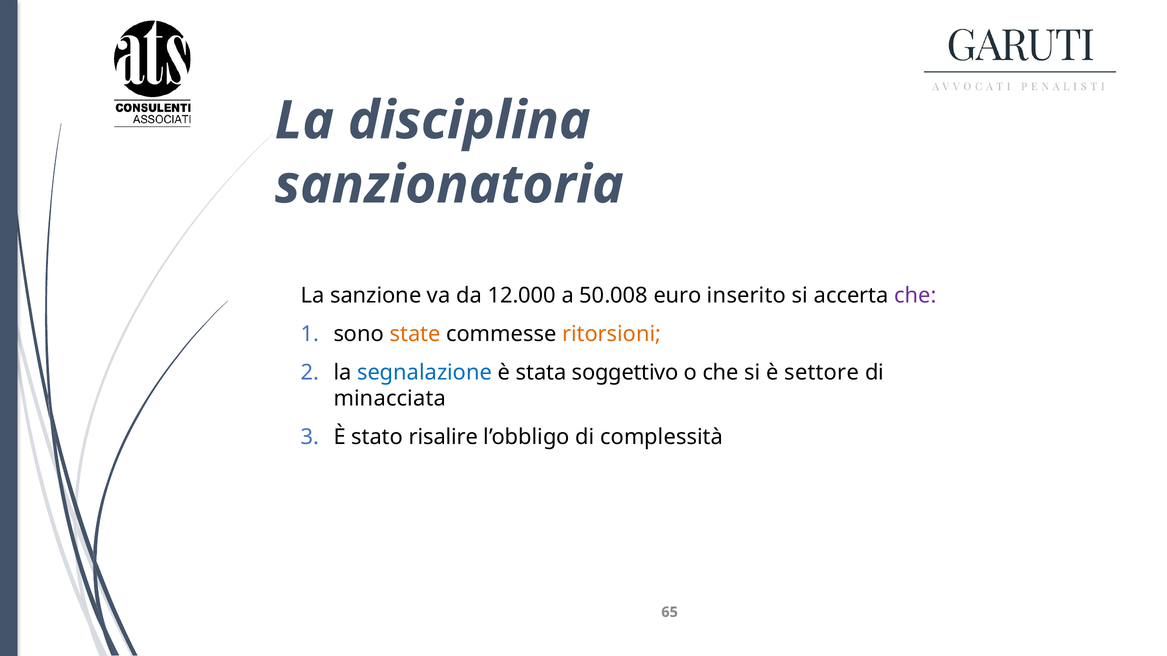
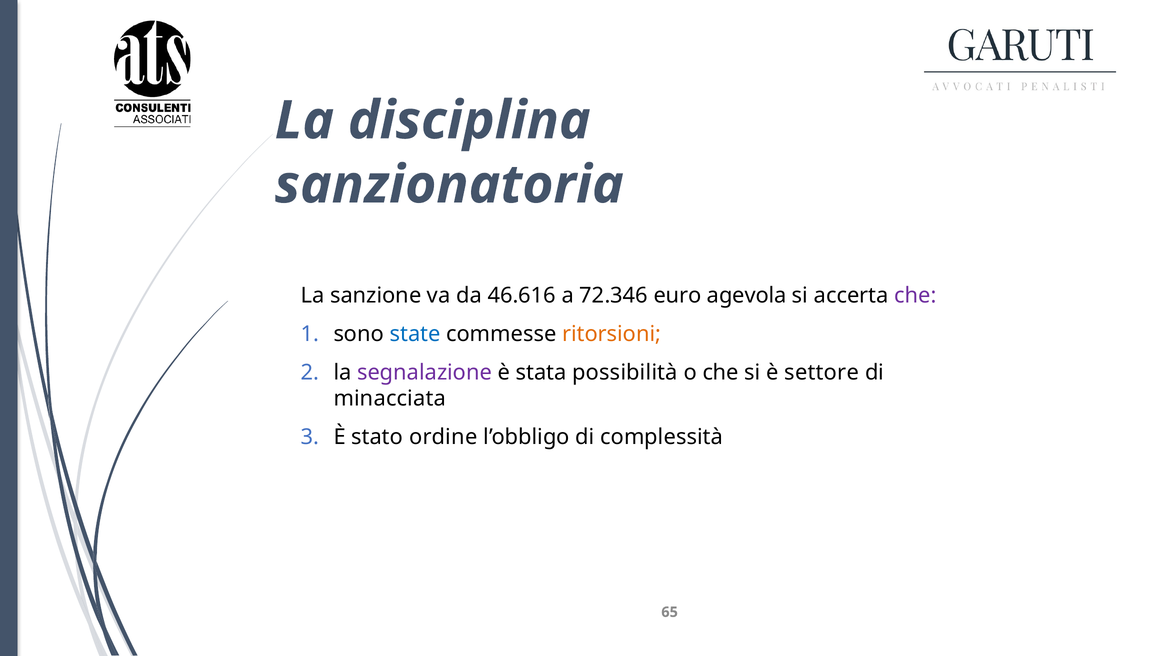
12.000: 12.000 -> 46.616
50.008: 50.008 -> 72.346
inserito: inserito -> agevola
state colour: orange -> blue
segnalazione colour: blue -> purple
soggettivo: soggettivo -> possibilità
risalire: risalire -> ordine
